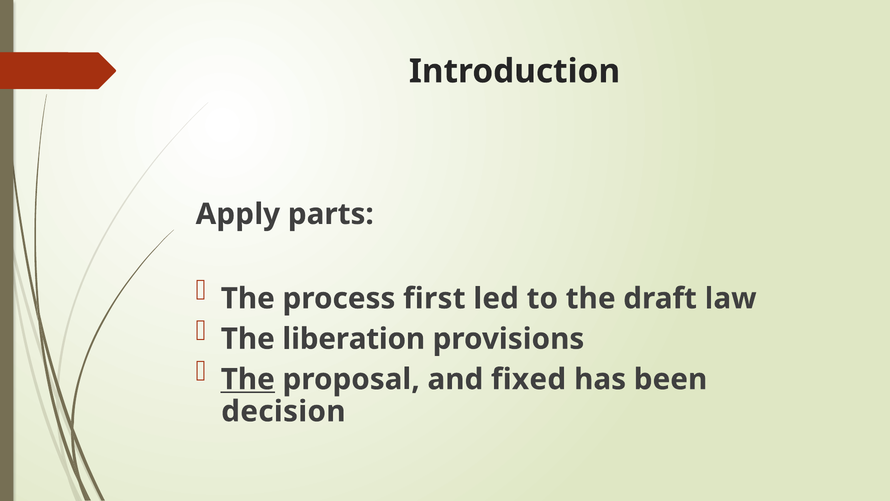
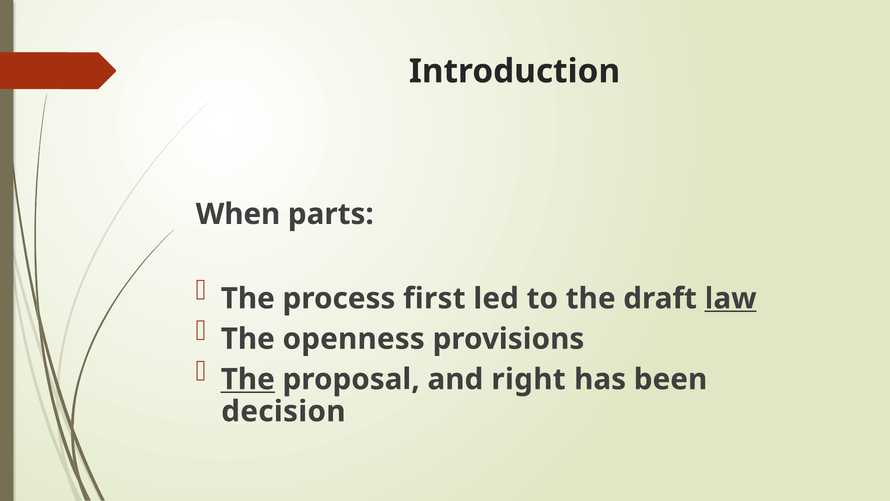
Apply: Apply -> When
law underline: none -> present
liberation: liberation -> openness
fixed: fixed -> right
